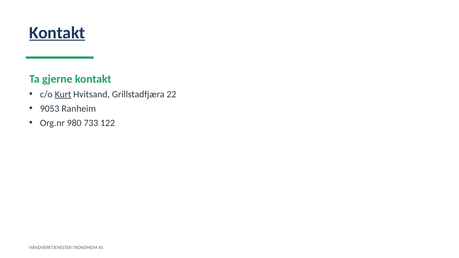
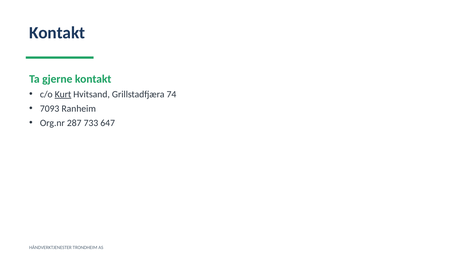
Kontakt at (57, 33) underline: present -> none
22: 22 -> 74
9053: 9053 -> 7093
980: 980 -> 287
122: 122 -> 647
